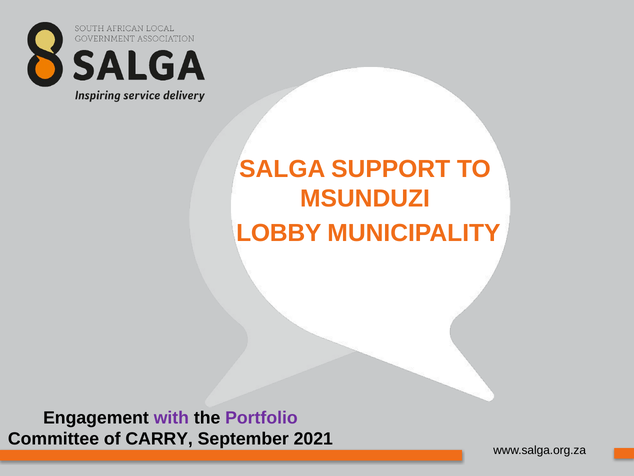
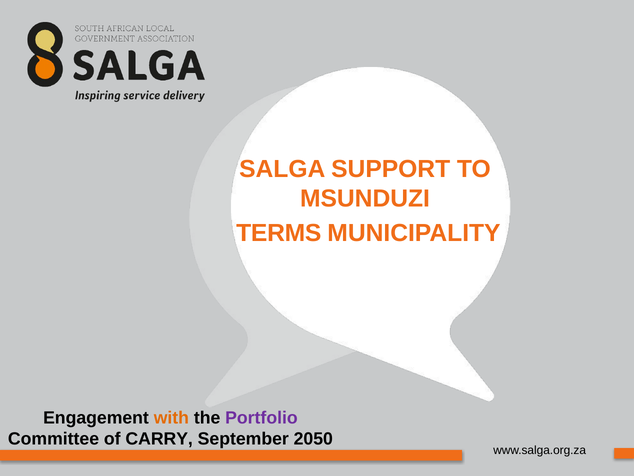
LOBBY: LOBBY -> TERMS
with colour: purple -> orange
2021: 2021 -> 2050
